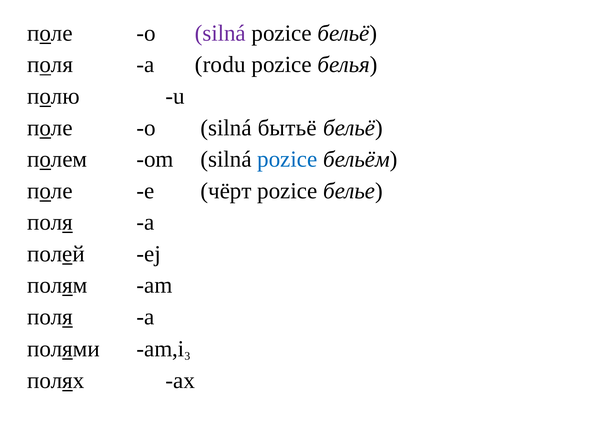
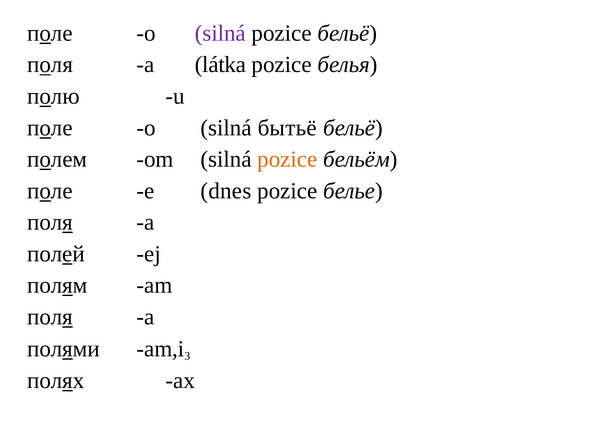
rodu: rodu -> látka
pozice at (287, 159) colour: blue -> orange
чёрт: чёрт -> dnes
